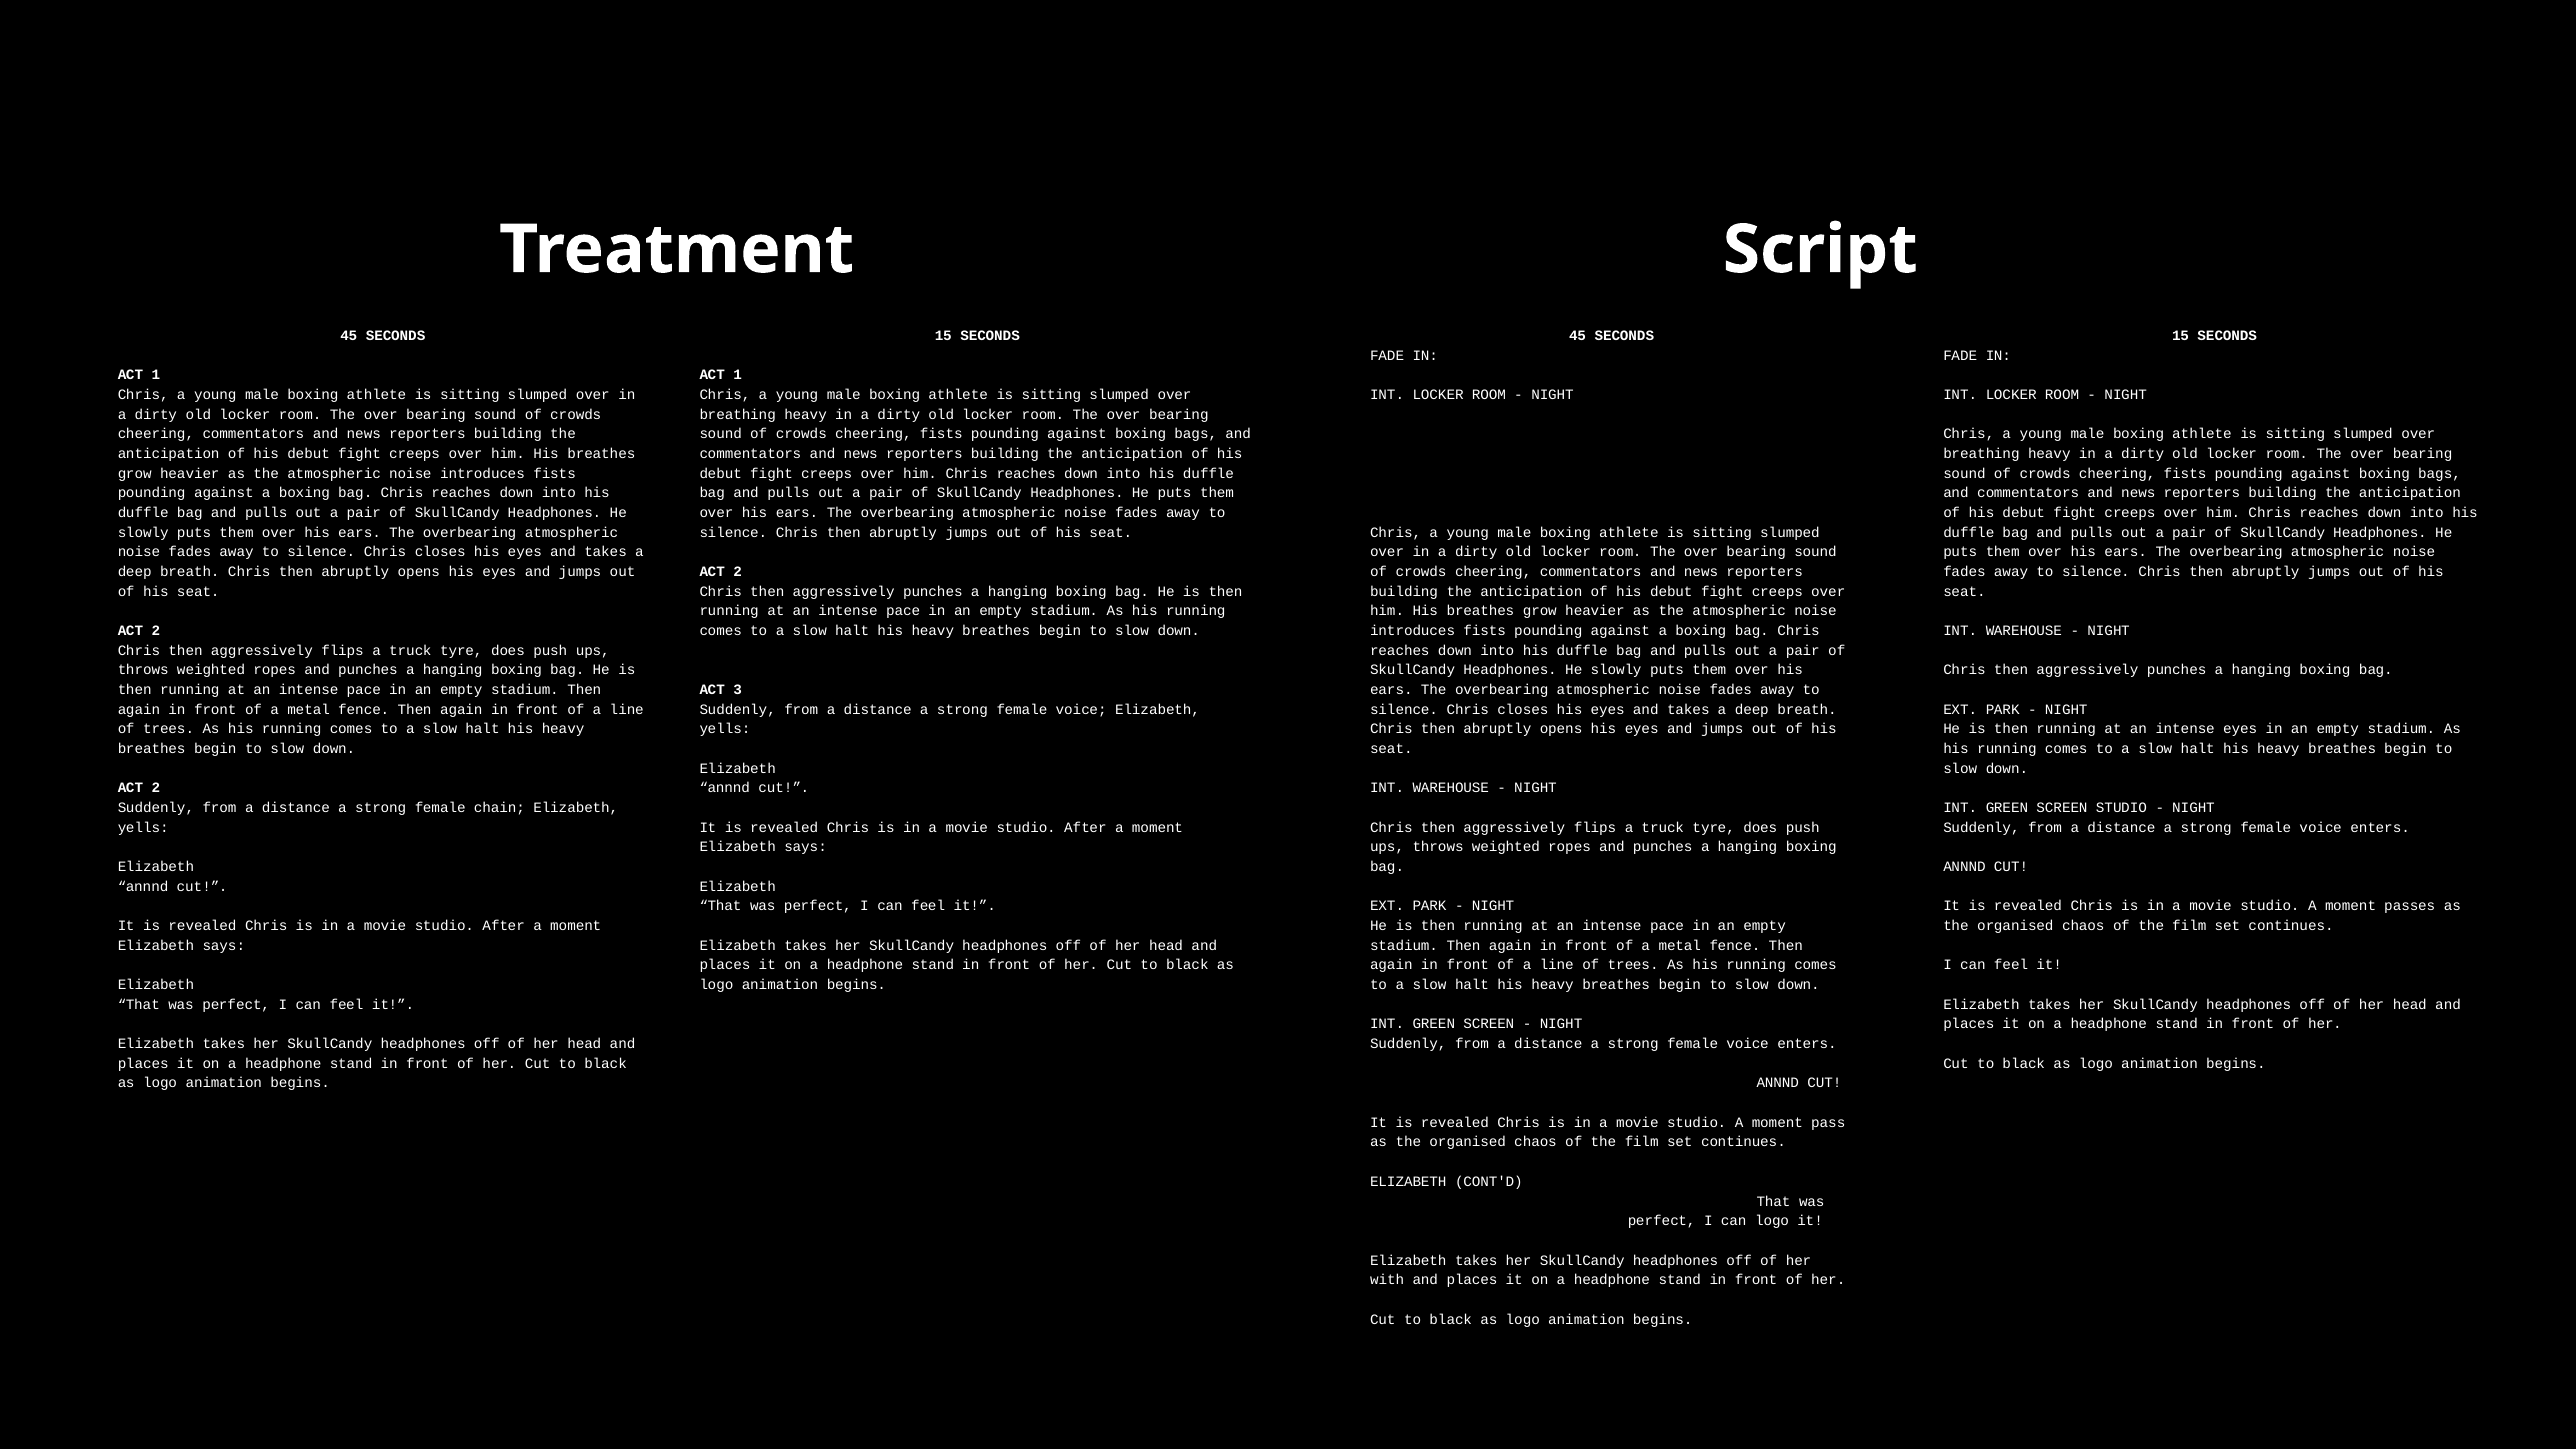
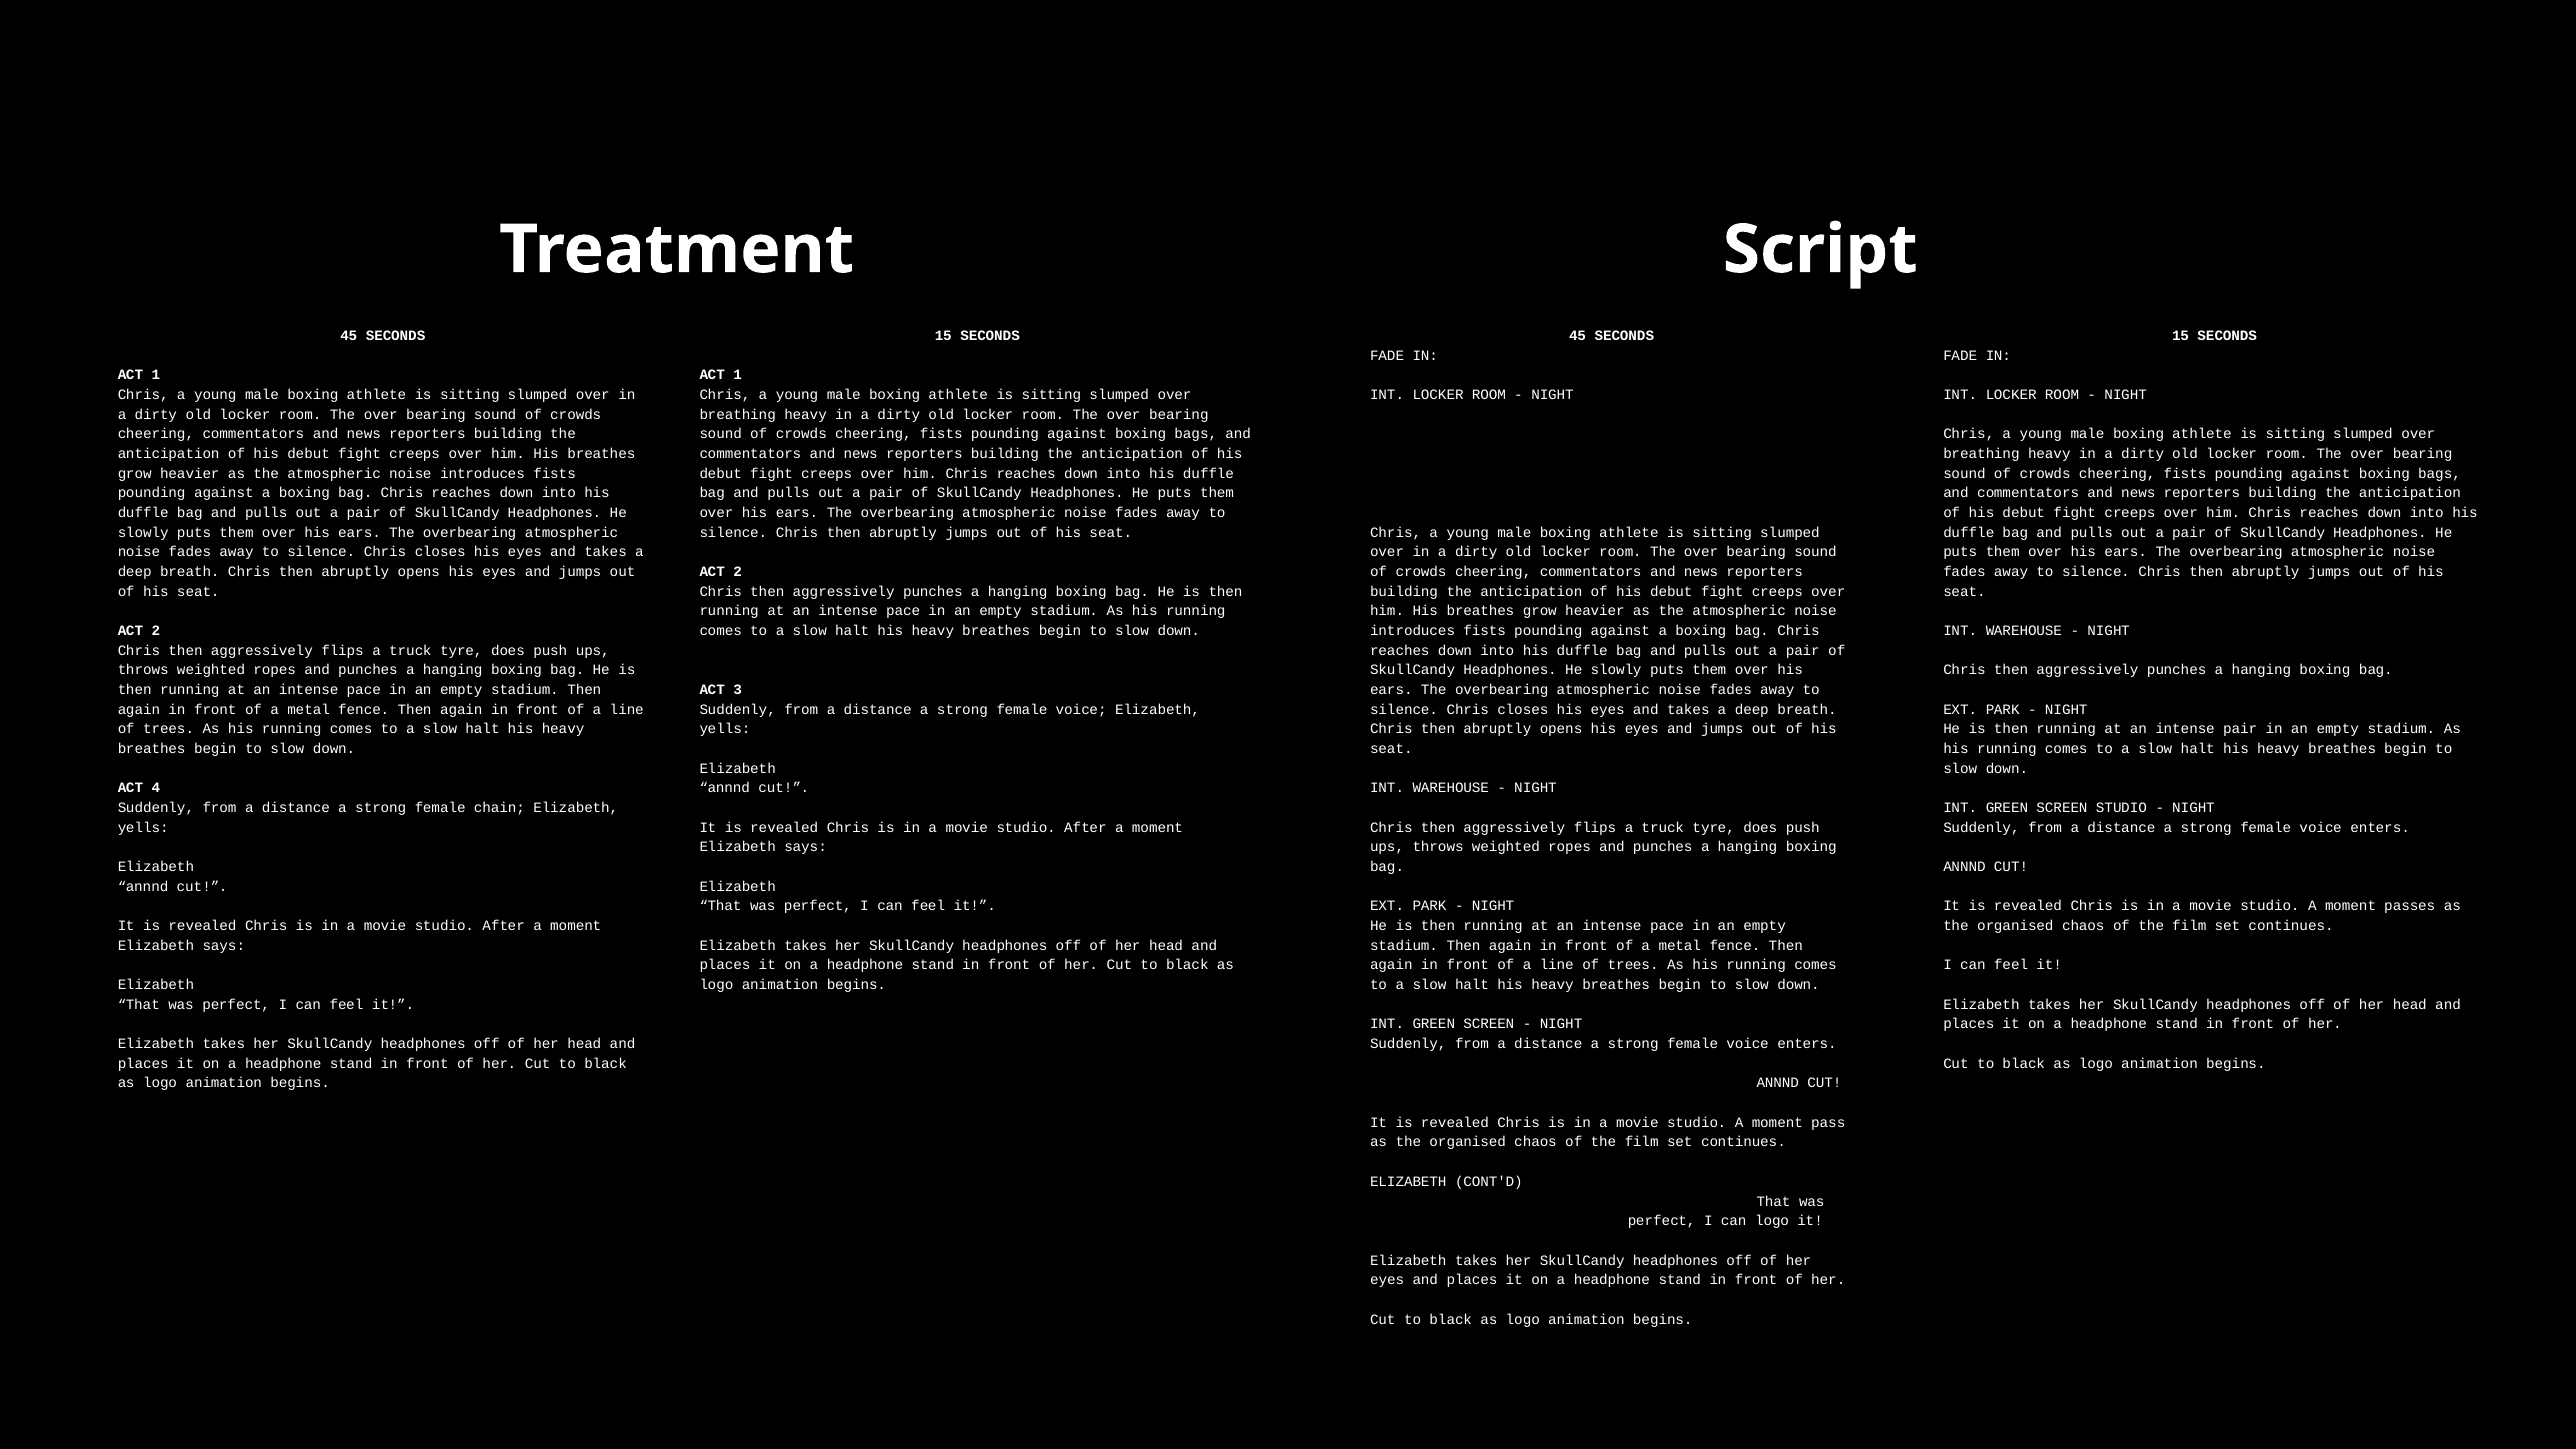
intense eyes: eyes -> pair
2 at (156, 788): 2 -> 4
with at (1387, 1280): with -> eyes
